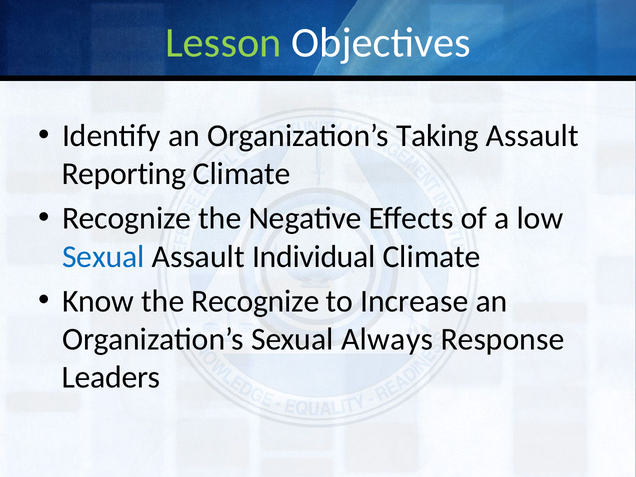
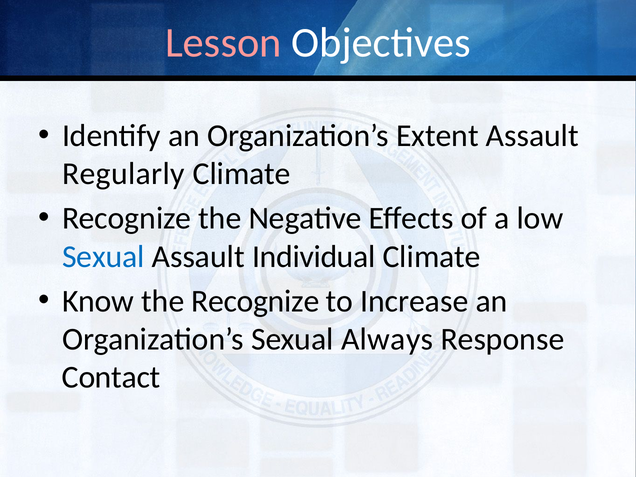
Lesson colour: light green -> pink
Taking: Taking -> Extent
Reporting: Reporting -> Regularly
Leaders: Leaders -> Contact
